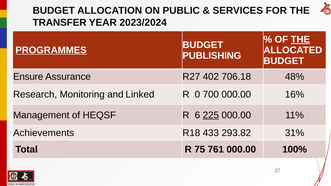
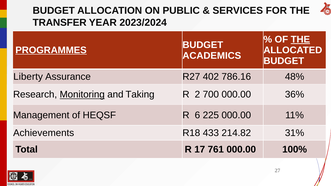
PUBLISHING: PUBLISHING -> ACADEMICS
Ensure: Ensure -> Liberty
706.18: 706.18 -> 786.16
Monitoring underline: none -> present
Linked: Linked -> Taking
0: 0 -> 2
16%: 16% -> 36%
225 underline: present -> none
293.82: 293.82 -> 214.82
75: 75 -> 17
